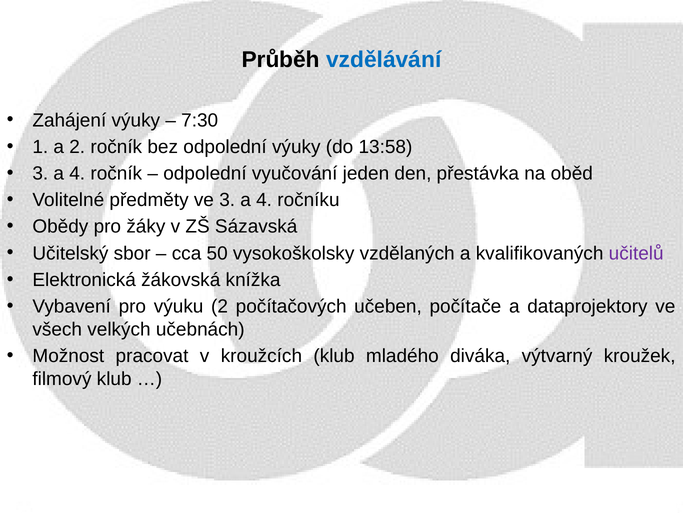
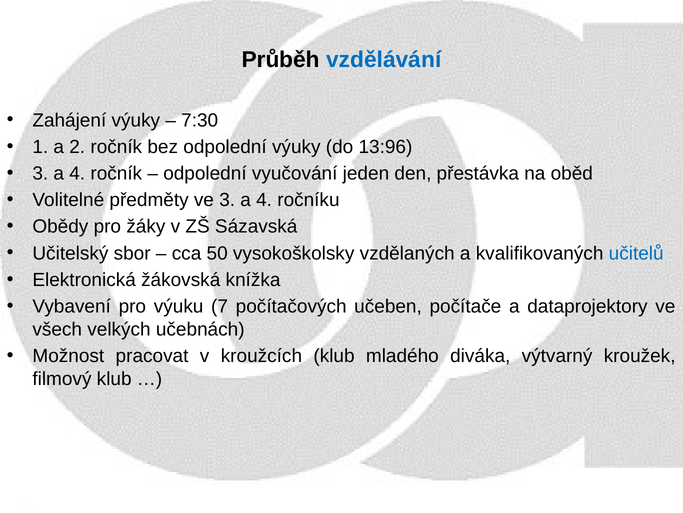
13:58: 13:58 -> 13:96
učitelů colour: purple -> blue
výuku 2: 2 -> 7
